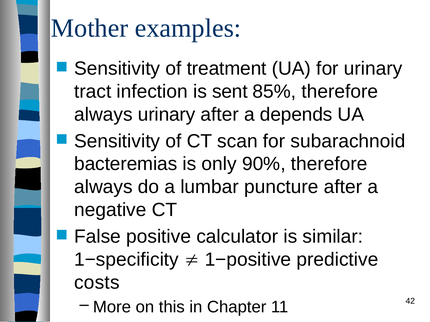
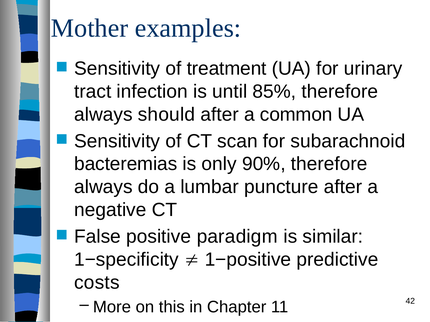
sent: sent -> until
always urinary: urinary -> should
depends: depends -> common
calculator: calculator -> paradigm
